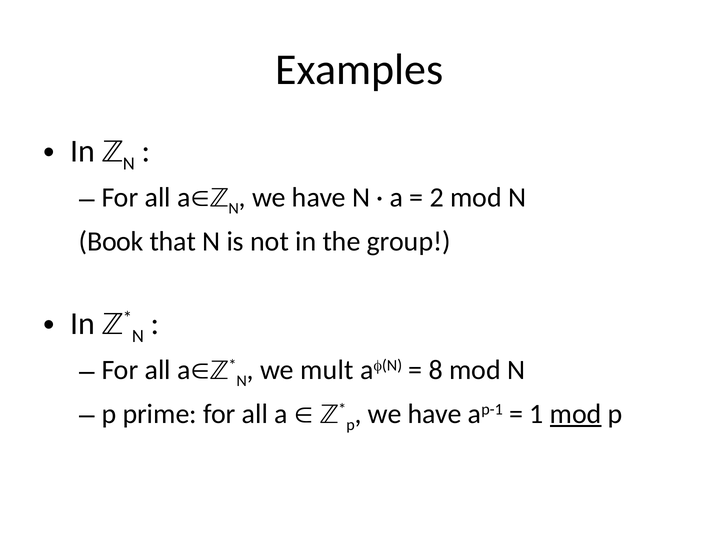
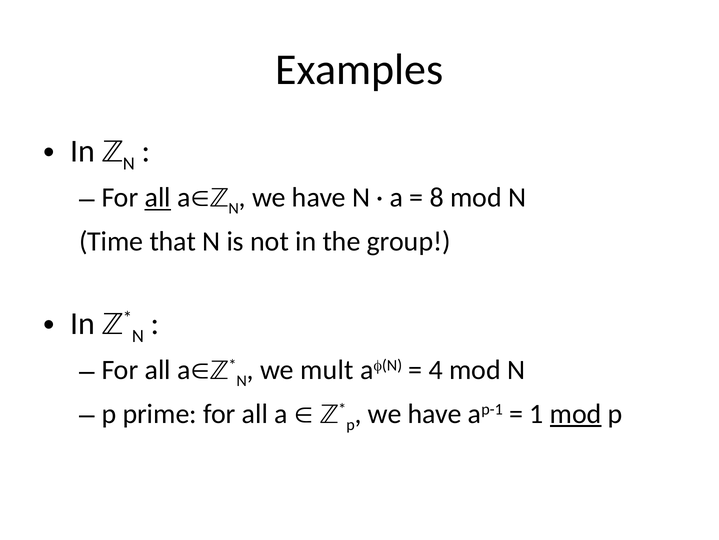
all at (158, 197) underline: none -> present
2: 2 -> 8
Book: Book -> Time
8: 8 -> 4
